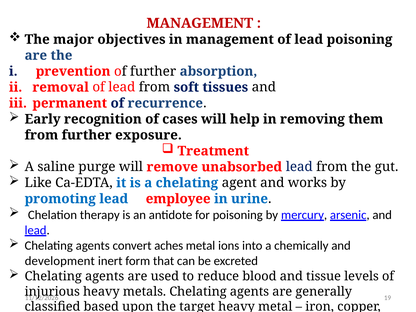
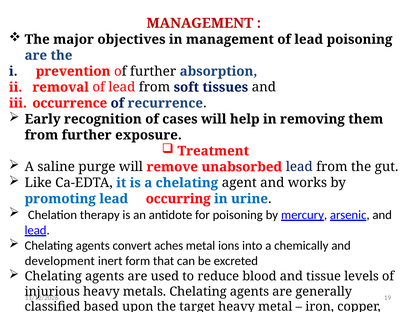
permanent: permanent -> occurrence
employee: employee -> occurring
